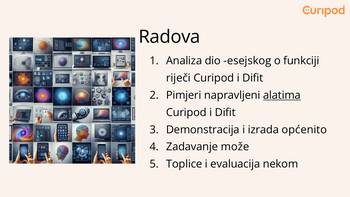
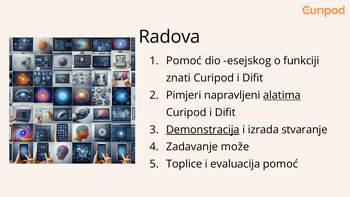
Analiza at (184, 61): Analiza -> Pomoć
riječi: riječi -> znati
Demonstracija underline: none -> present
općenito: općenito -> stvaranje
evaluacija nekom: nekom -> pomoć
